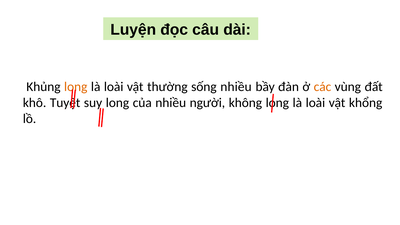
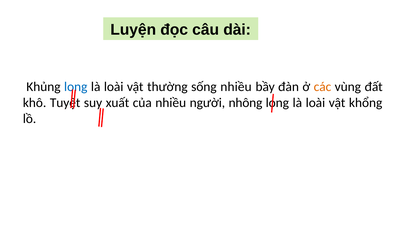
long at (76, 87) colour: orange -> blue
suy long: long -> xuất
không: không -> nhông
